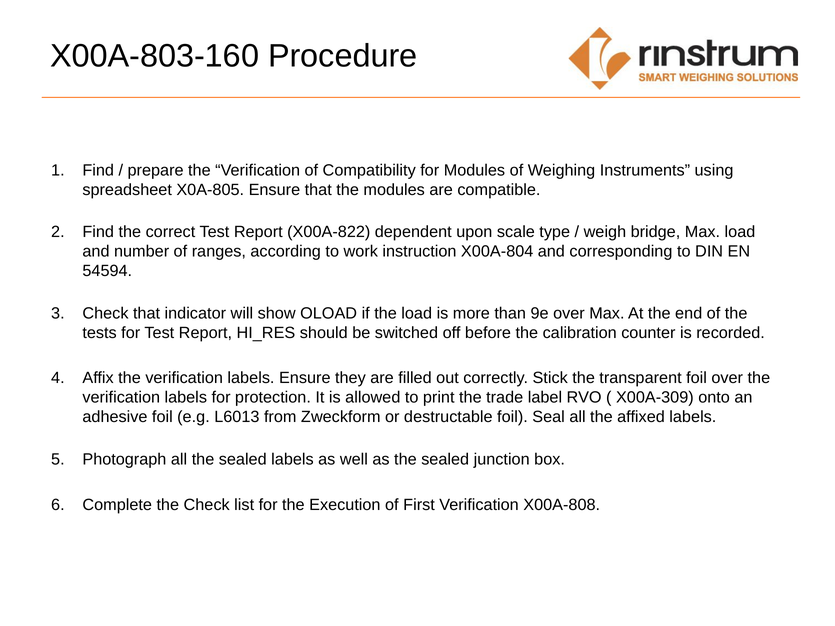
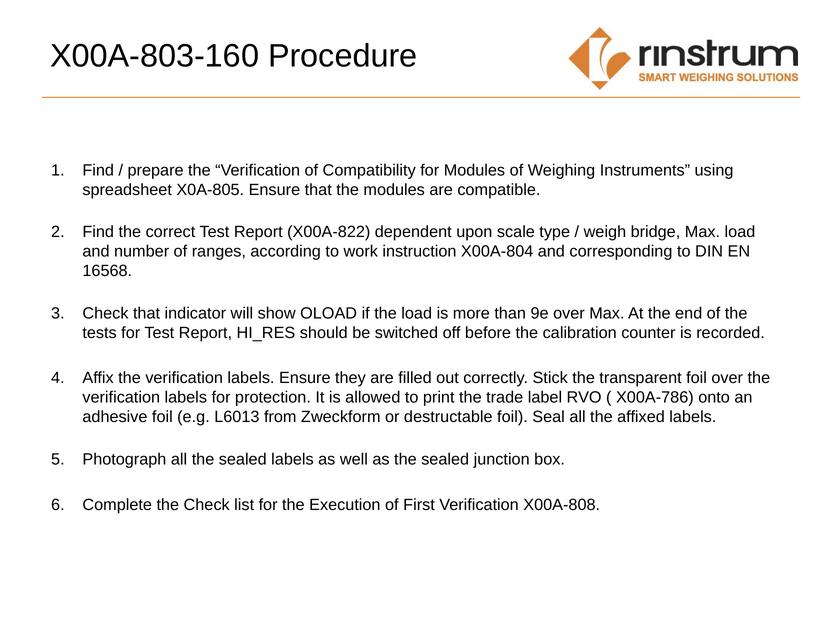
54594: 54594 -> 16568
X00A-309: X00A-309 -> X00A-786
